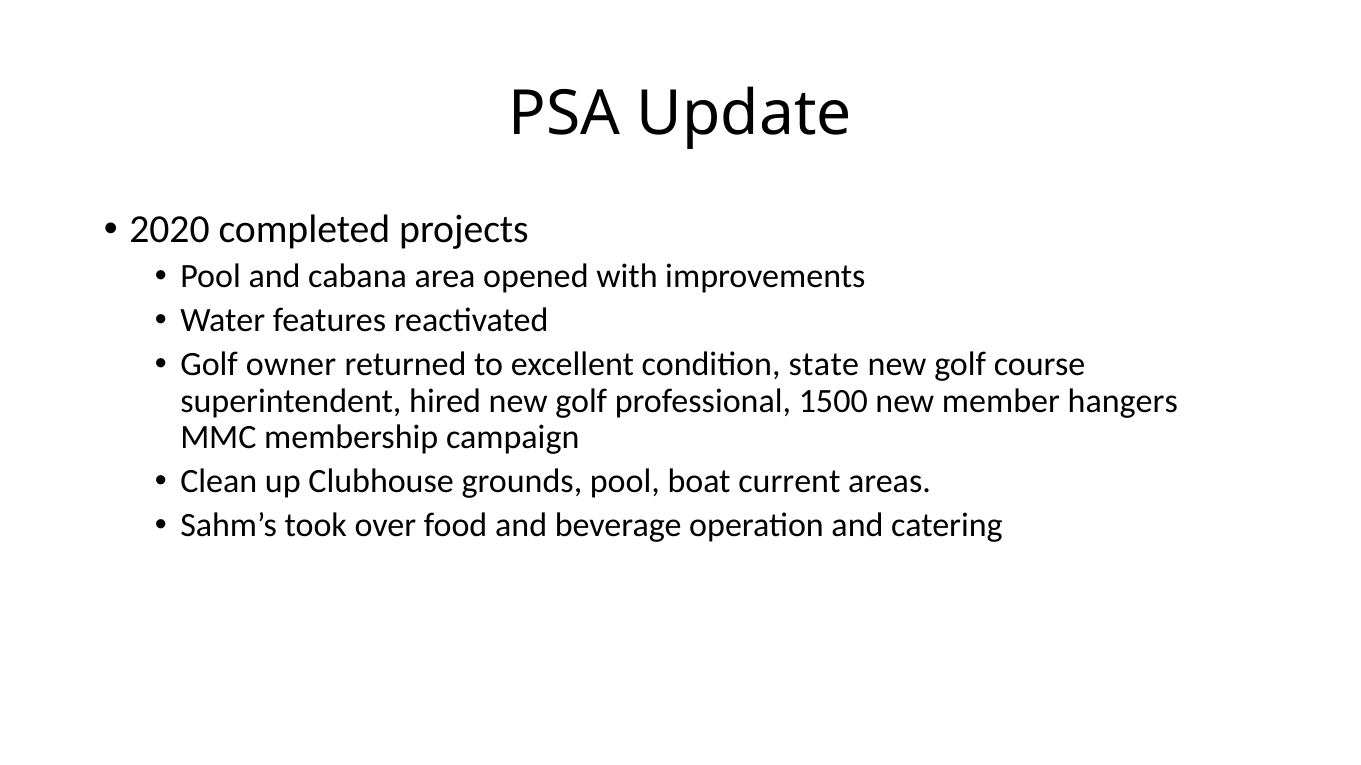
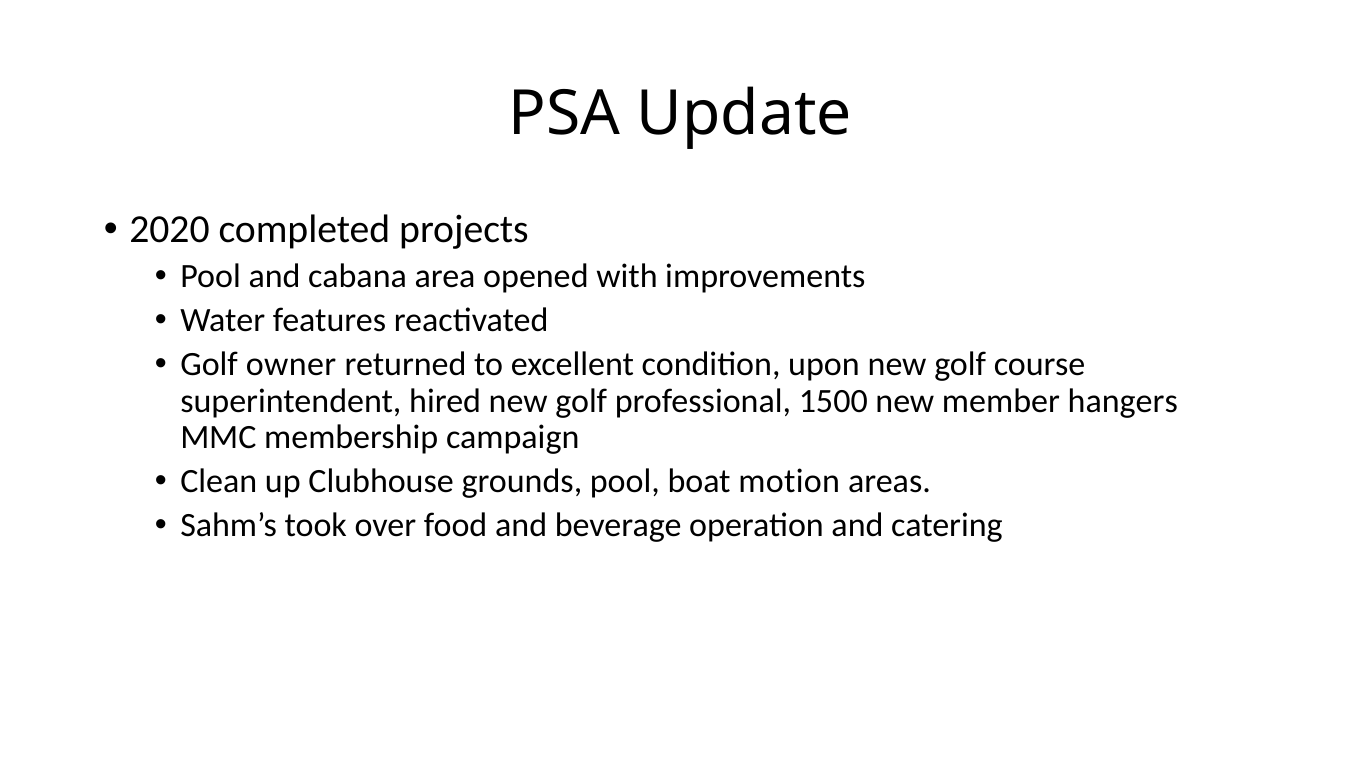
state: state -> upon
current: current -> motion
